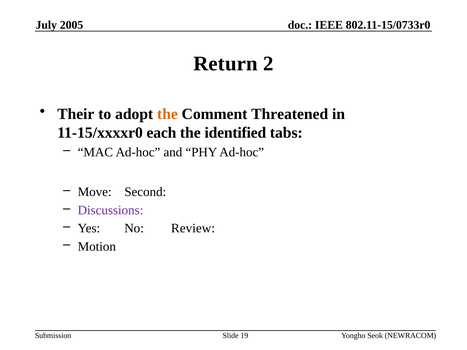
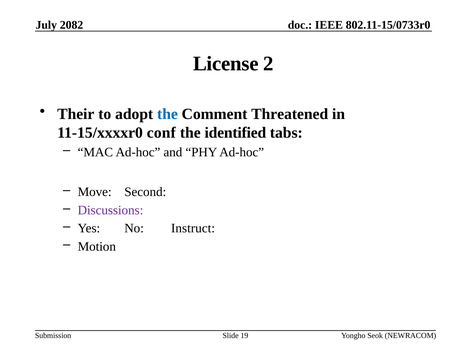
2005: 2005 -> 2082
Return: Return -> License
the at (167, 114) colour: orange -> blue
each: each -> conf
Review: Review -> Instruct
